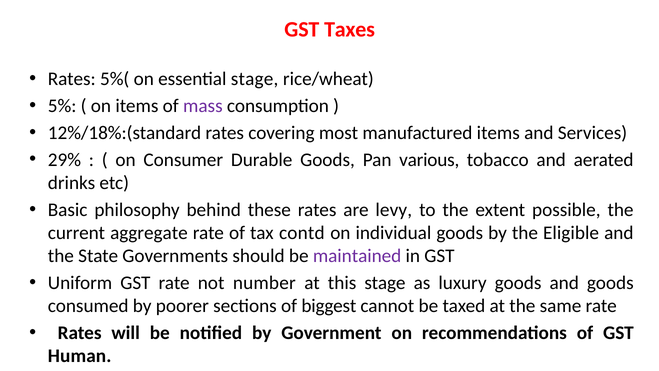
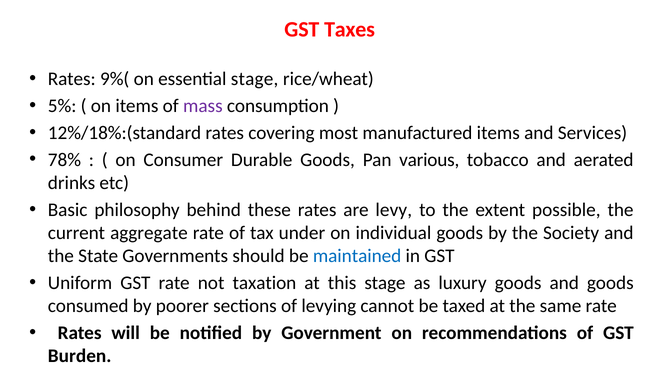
5%(: 5%( -> 9%(
29%: 29% -> 78%
contd: contd -> under
Eligible: Eligible -> Society
maintained colour: purple -> blue
number: number -> taxation
biggest: biggest -> levying
Human: Human -> Burden
